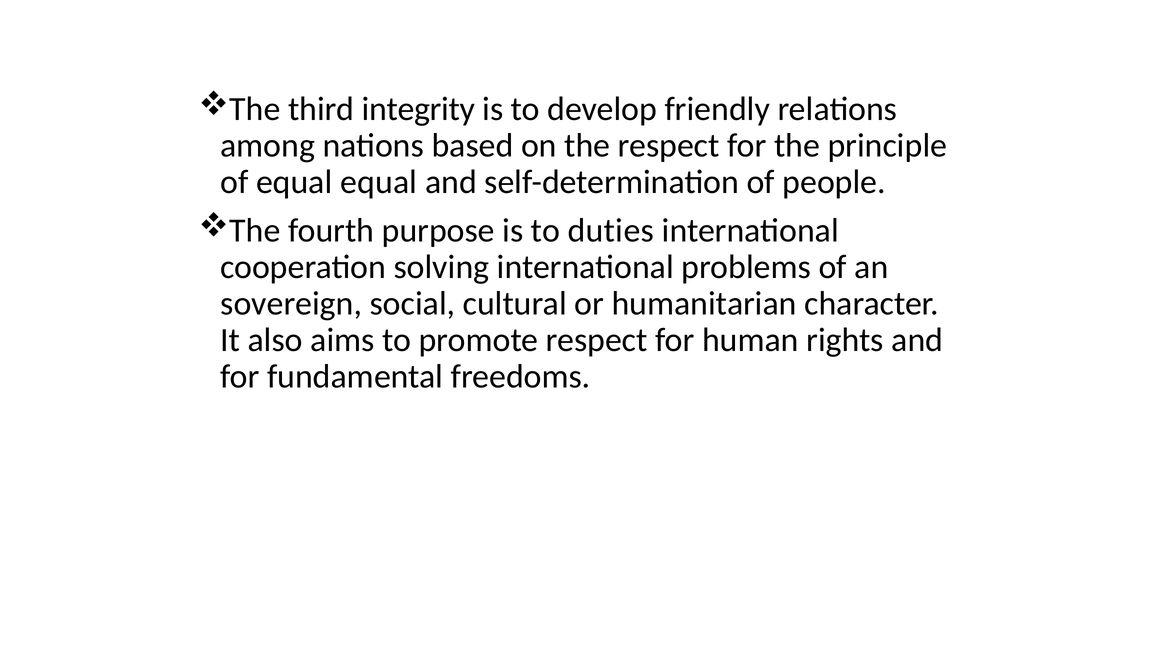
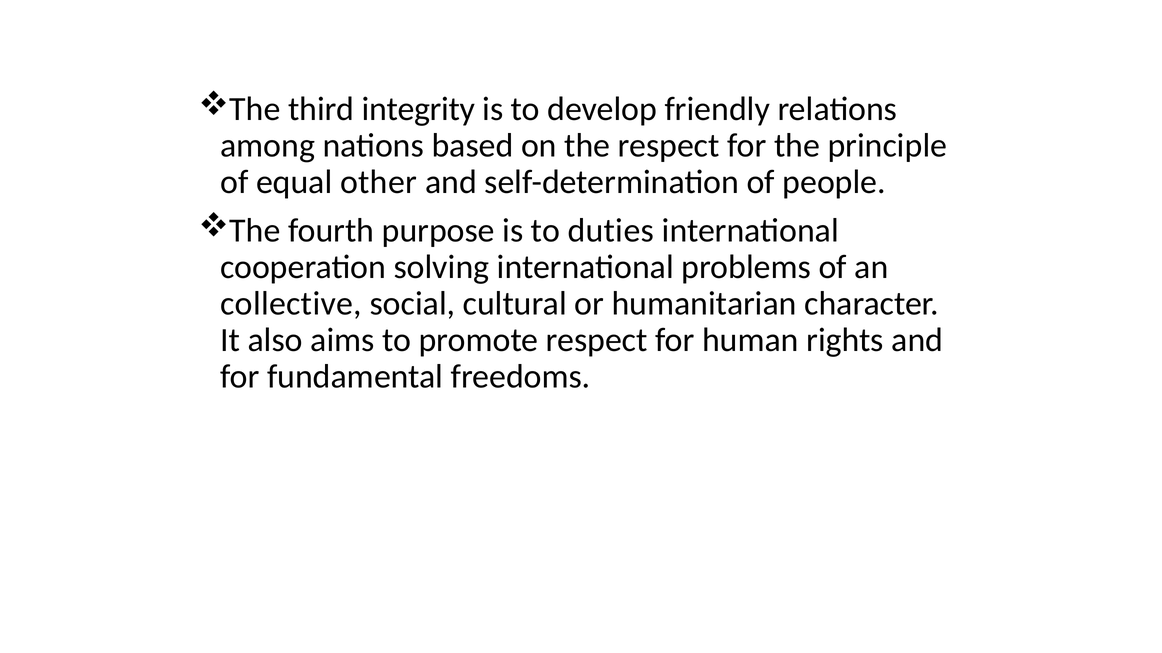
equal equal: equal -> other
sovereign: sovereign -> collective
